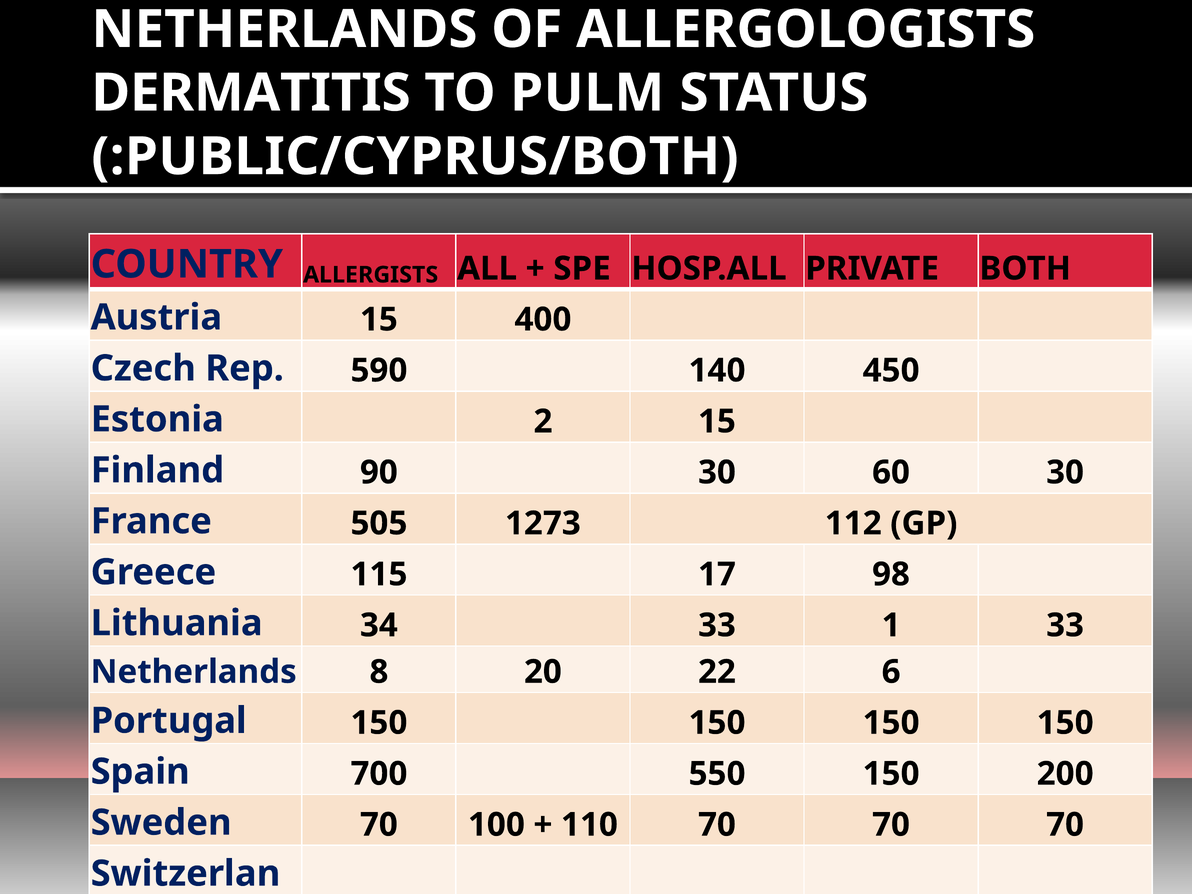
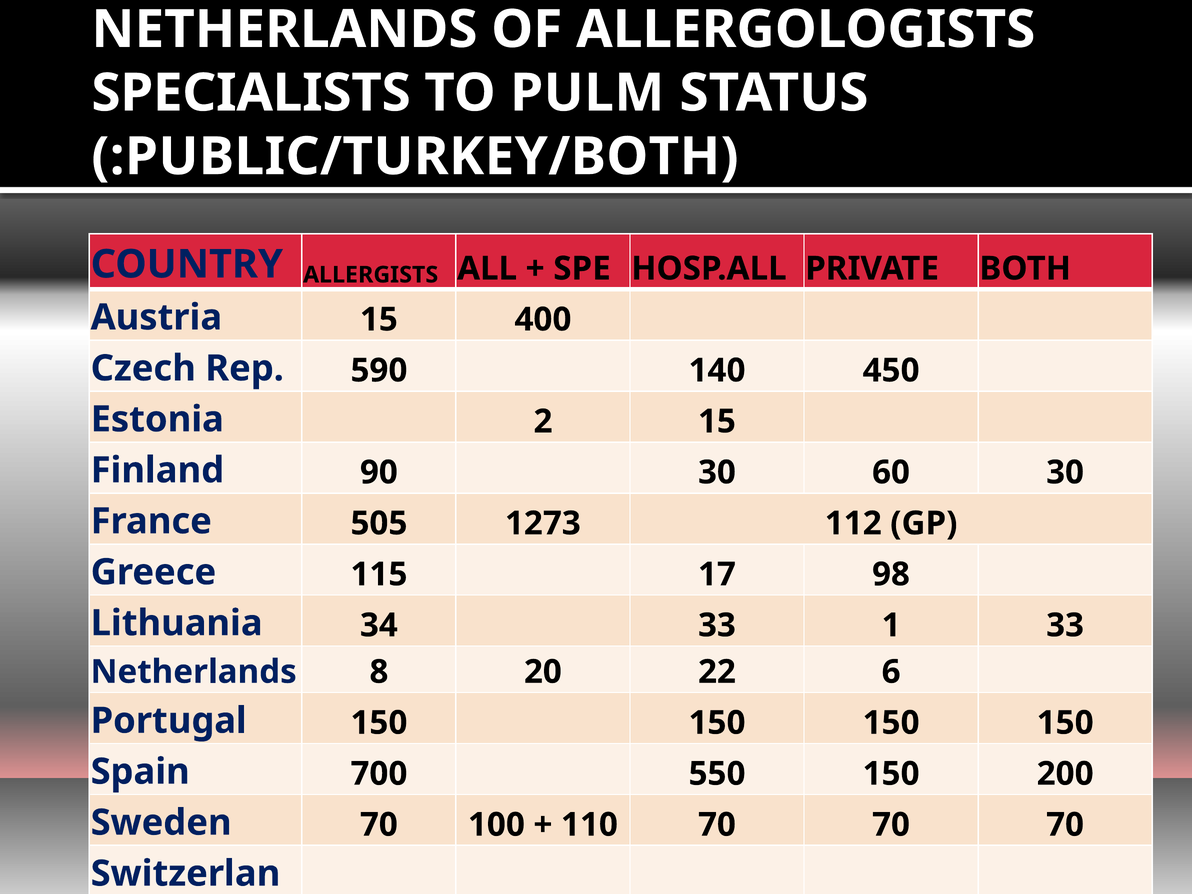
DERMATITIS: DERMATITIS -> SPECIALISTS
:PUBLIC/CYPRUS/BOTH: :PUBLIC/CYPRUS/BOTH -> :PUBLIC/TURKEY/BOTH
